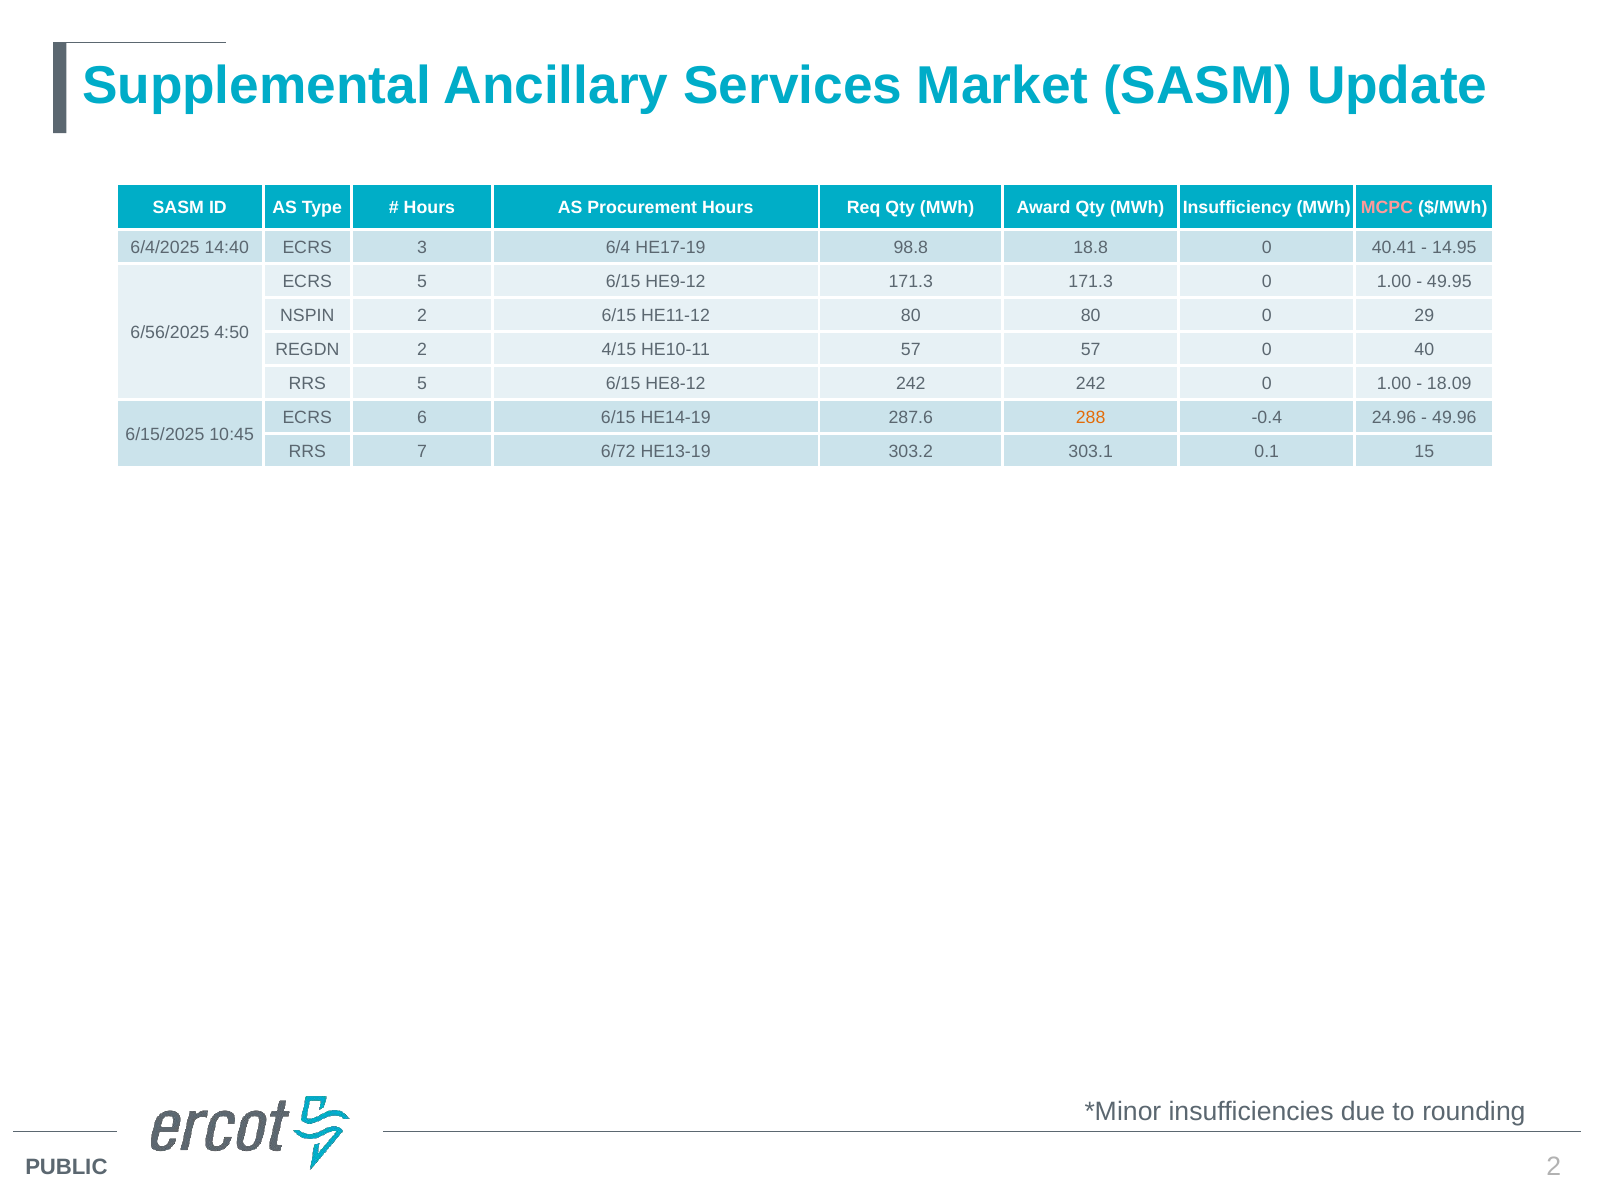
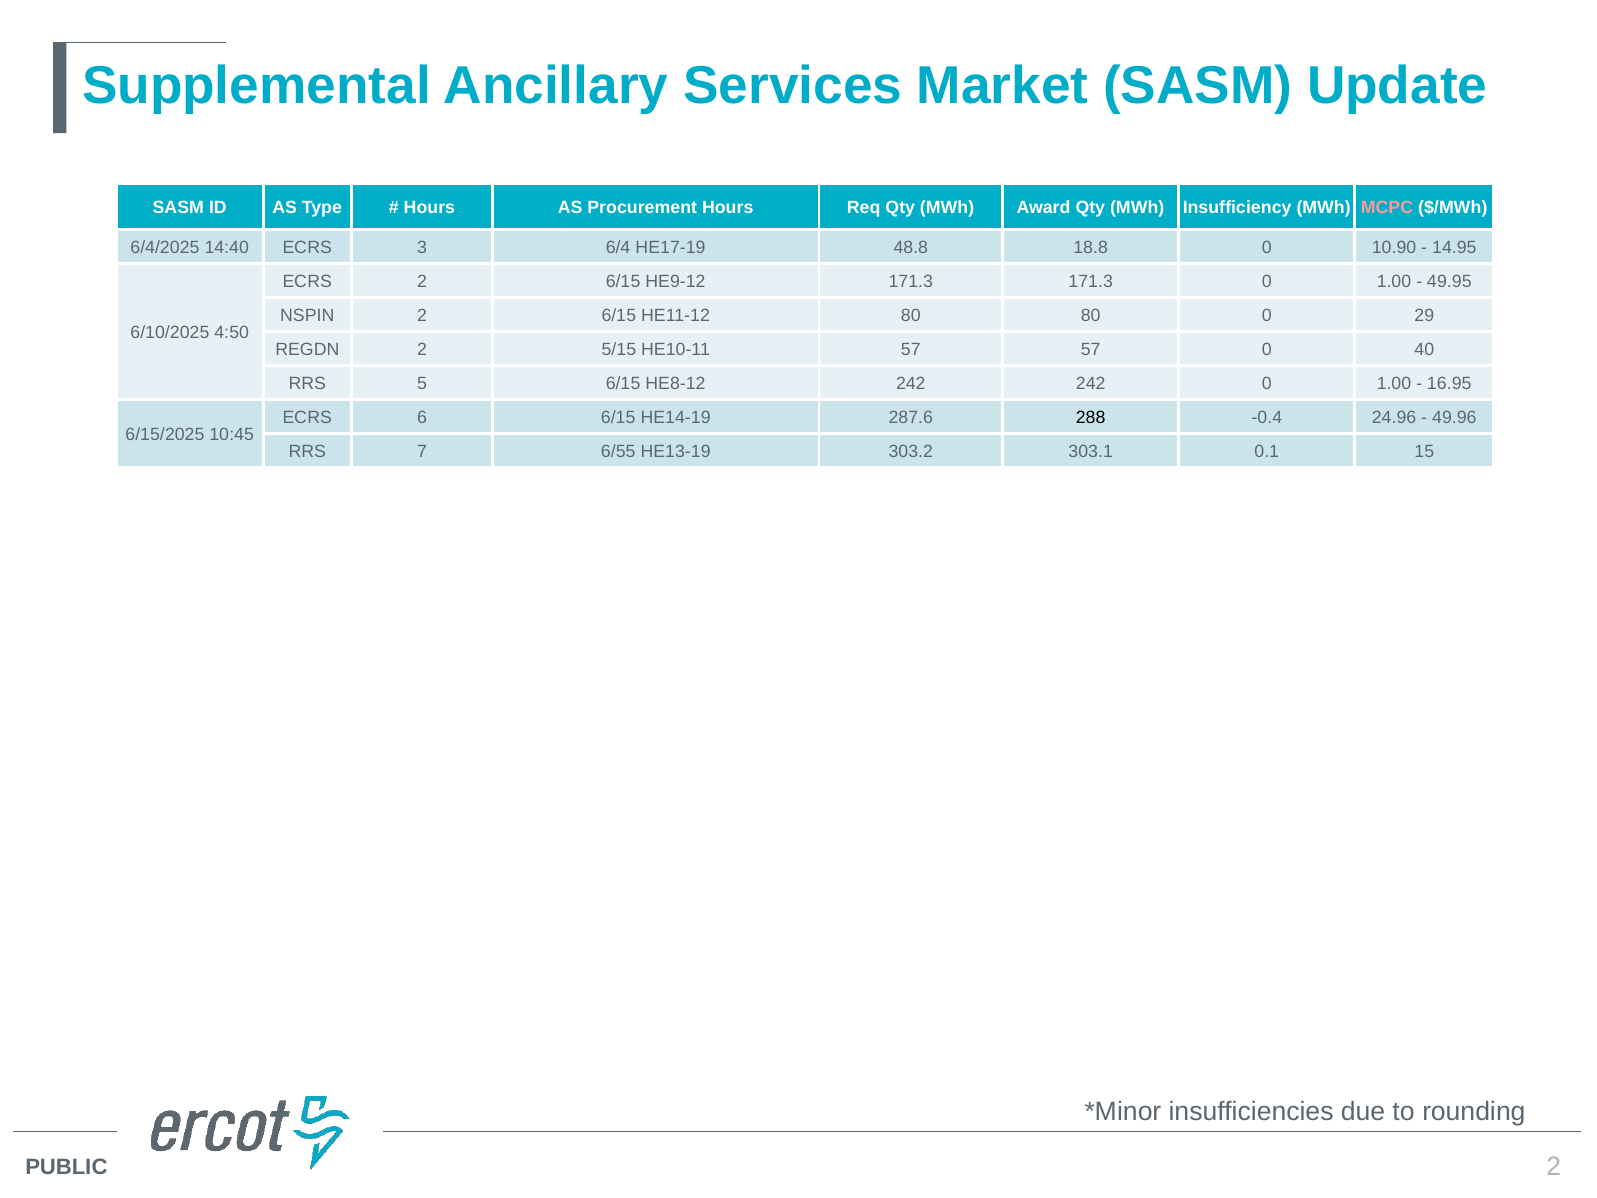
98.8: 98.8 -> 48.8
40.41: 40.41 -> 10.90
ECRS 5: 5 -> 2
6/56/2025: 6/56/2025 -> 6/10/2025
4/15: 4/15 -> 5/15
18.09: 18.09 -> 16.95
288 colour: orange -> black
6/72: 6/72 -> 6/55
